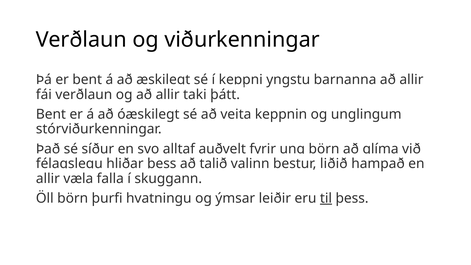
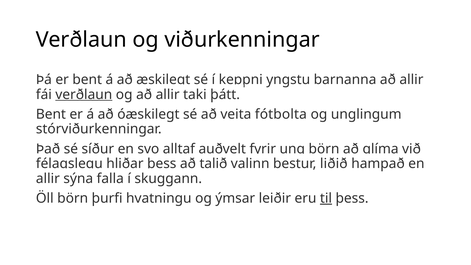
verðlaun at (84, 94) underline: none -> present
keppnin: keppnin -> fótbolta
væla: væla -> sýna
